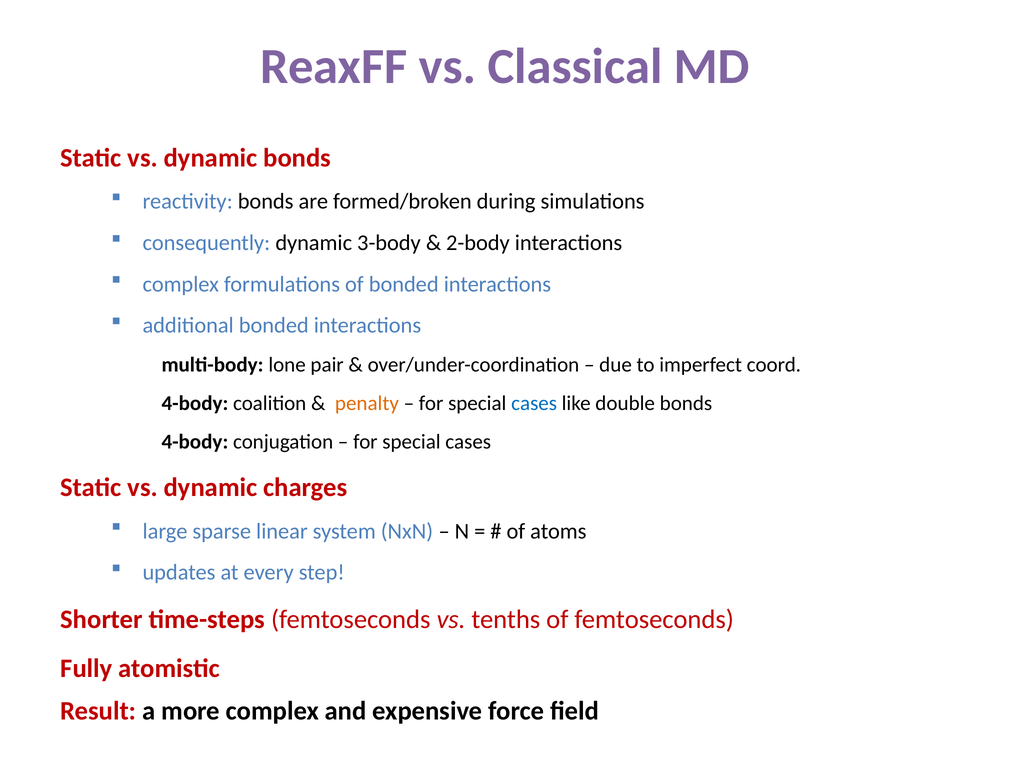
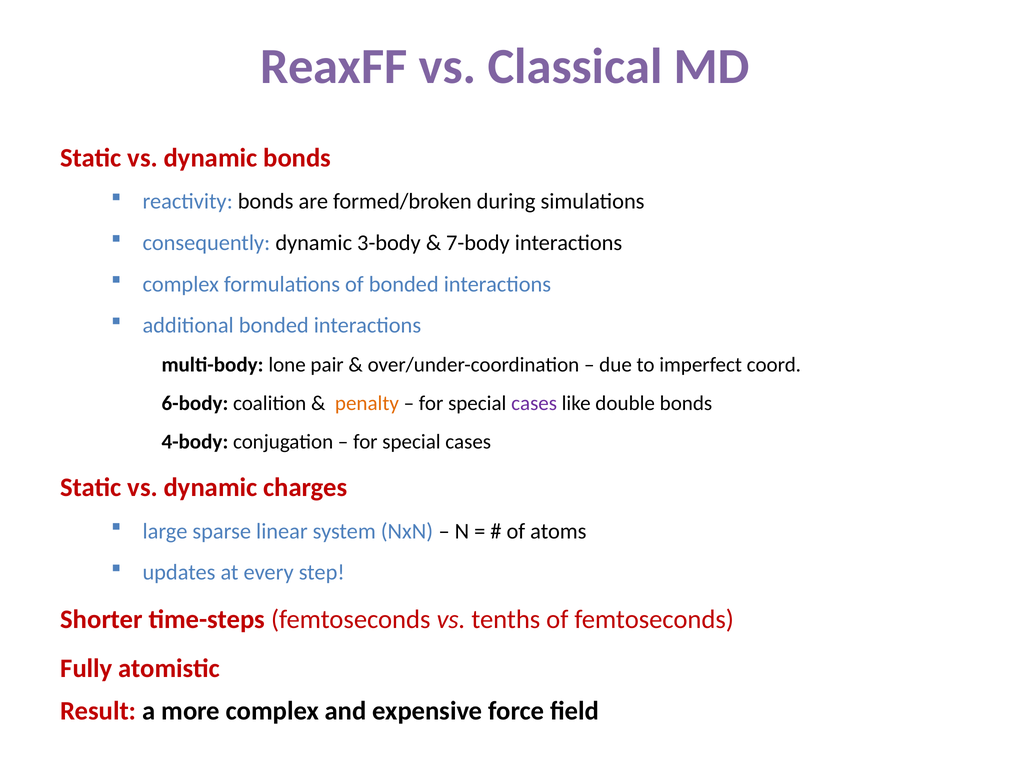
2-body: 2-body -> 7-body
4-body at (195, 403): 4-body -> 6-body
cases at (534, 403) colour: blue -> purple
